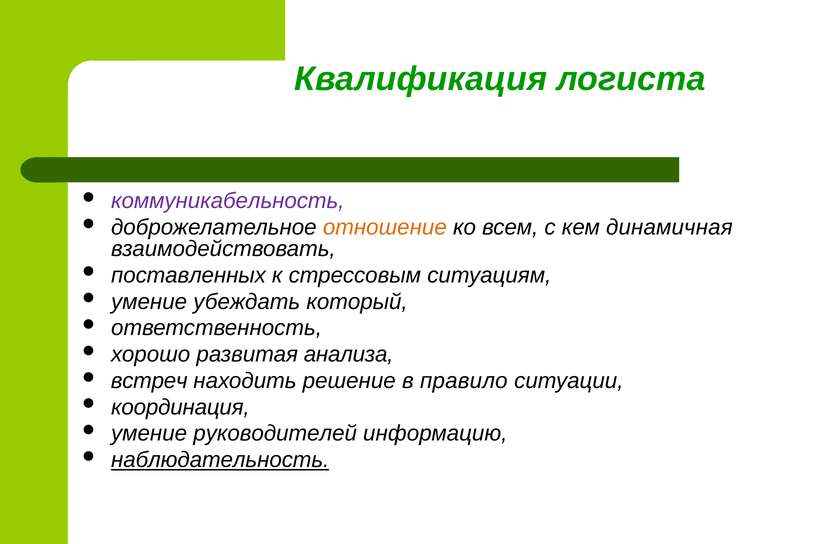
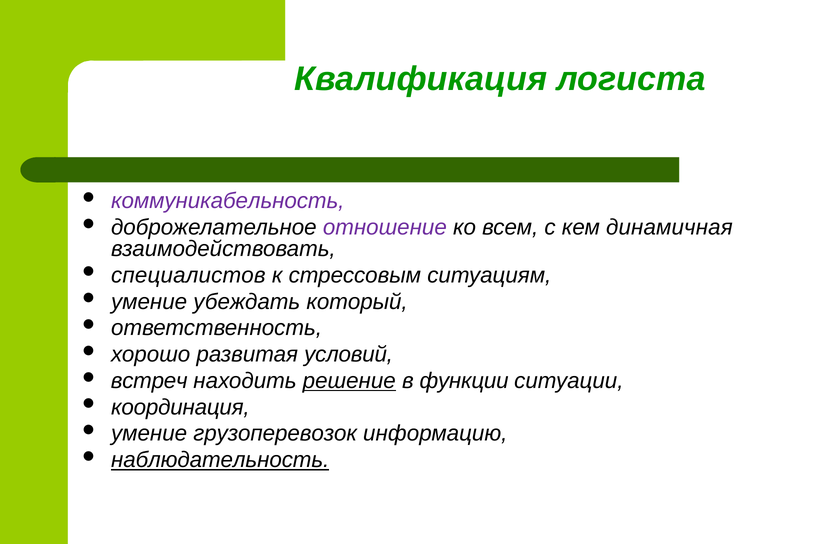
отношение colour: orange -> purple
поставленных: поставленных -> специалистов
анализа: анализа -> условий
решение underline: none -> present
правило: правило -> функции
руководителей: руководителей -> грузоперевозок
